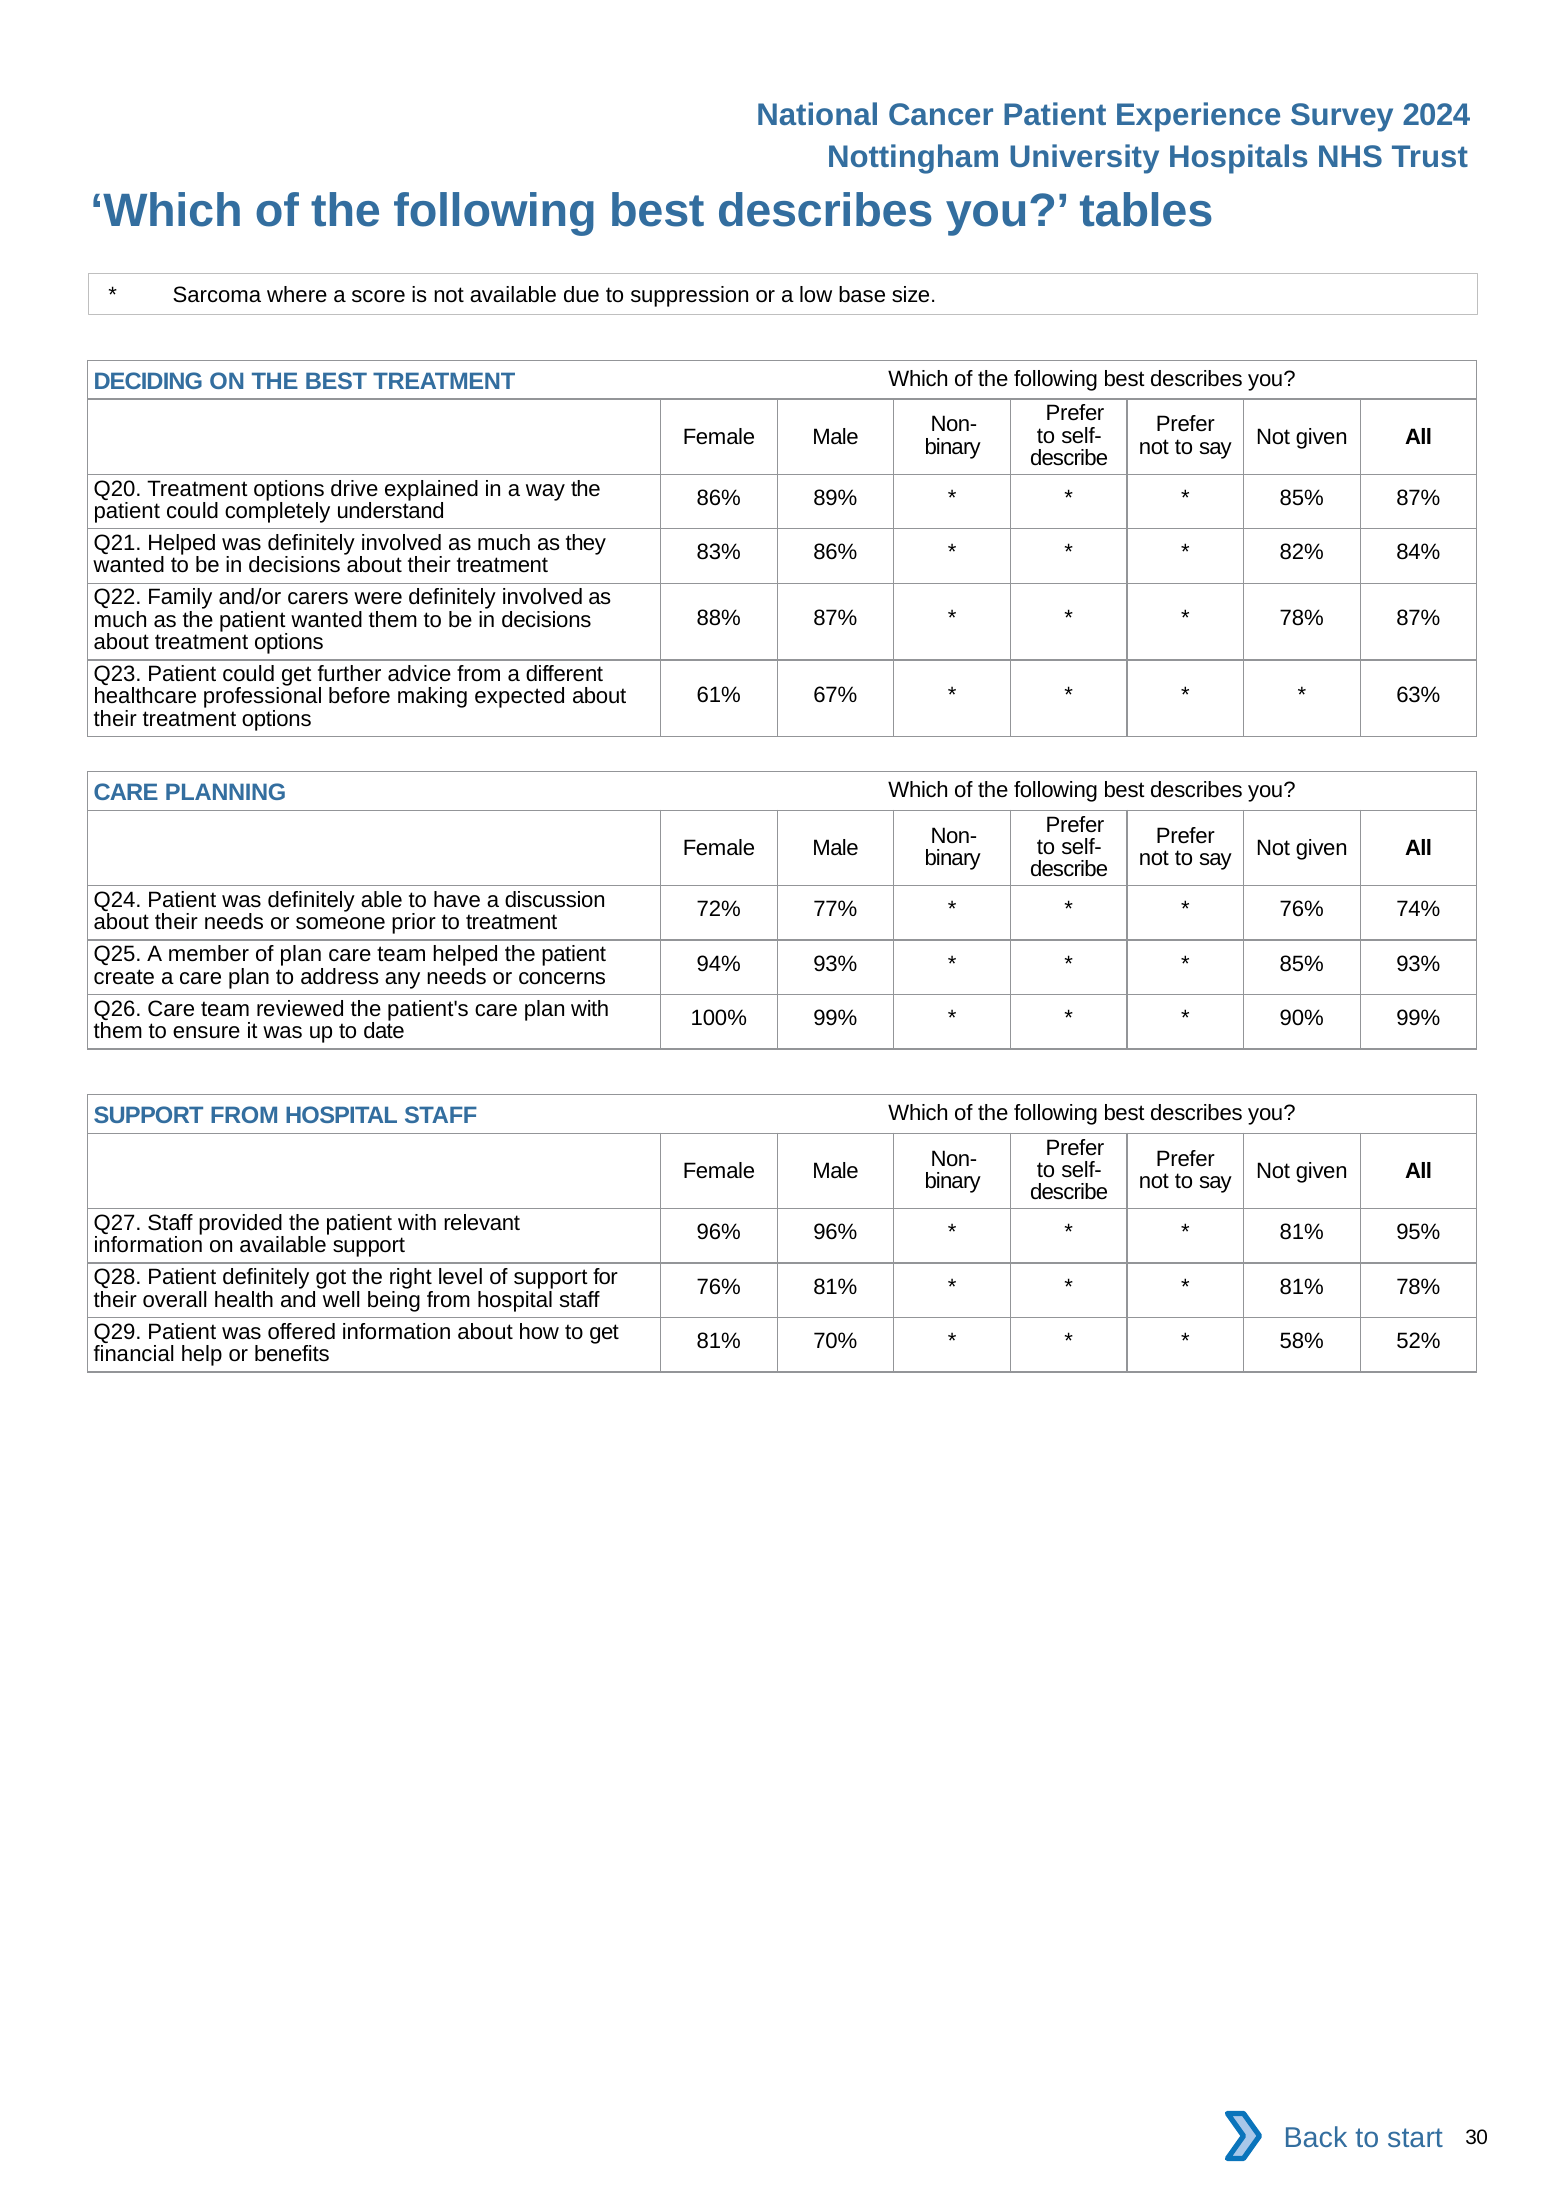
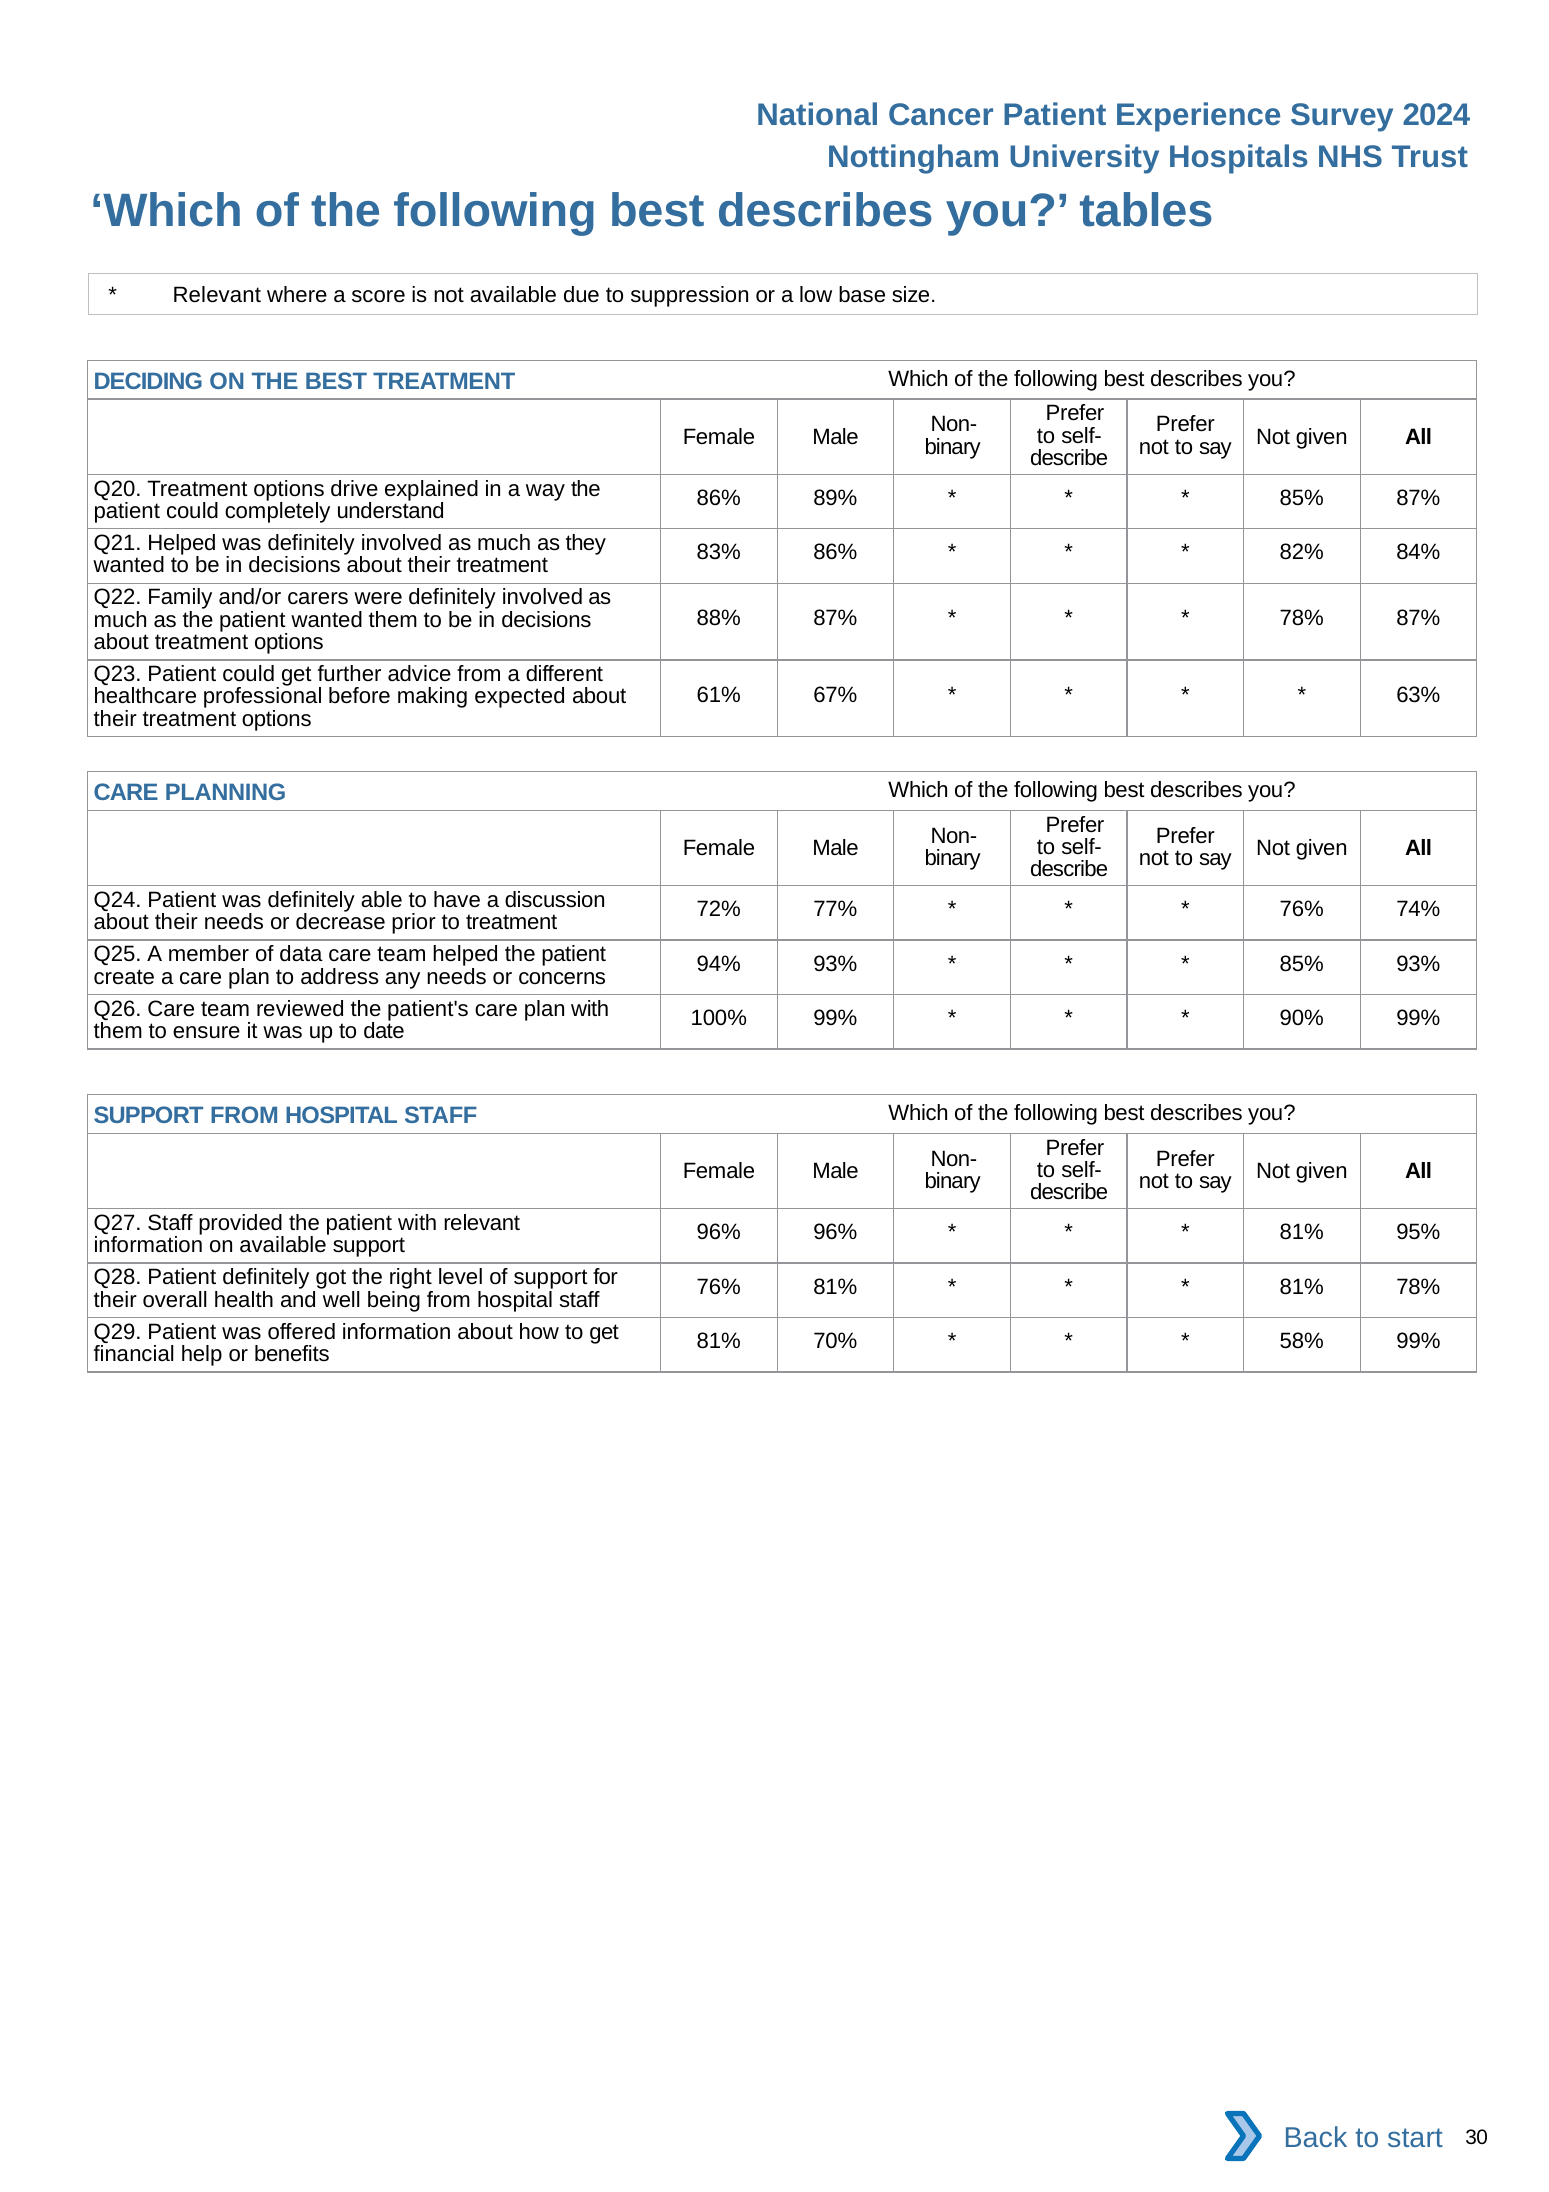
Sarcoma at (217, 295): Sarcoma -> Relevant
someone: someone -> decrease
of plan: plan -> data
58% 52%: 52% -> 99%
